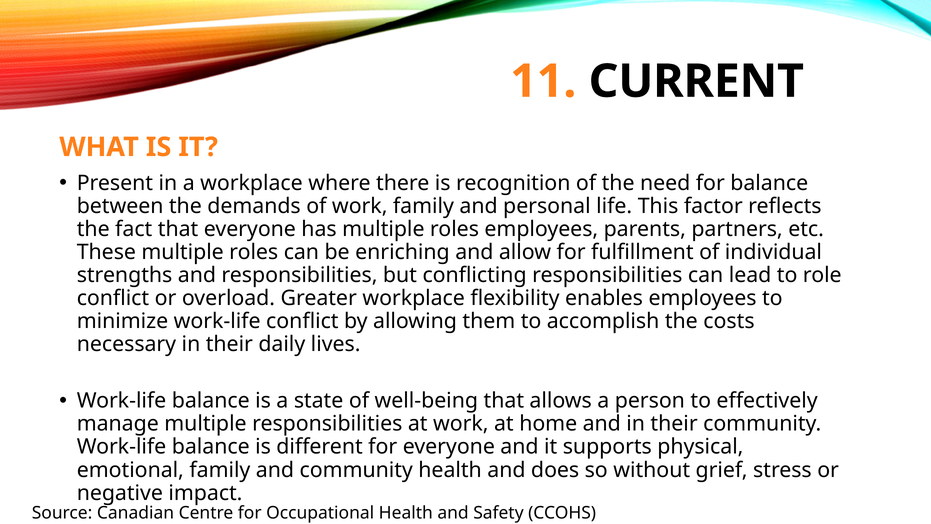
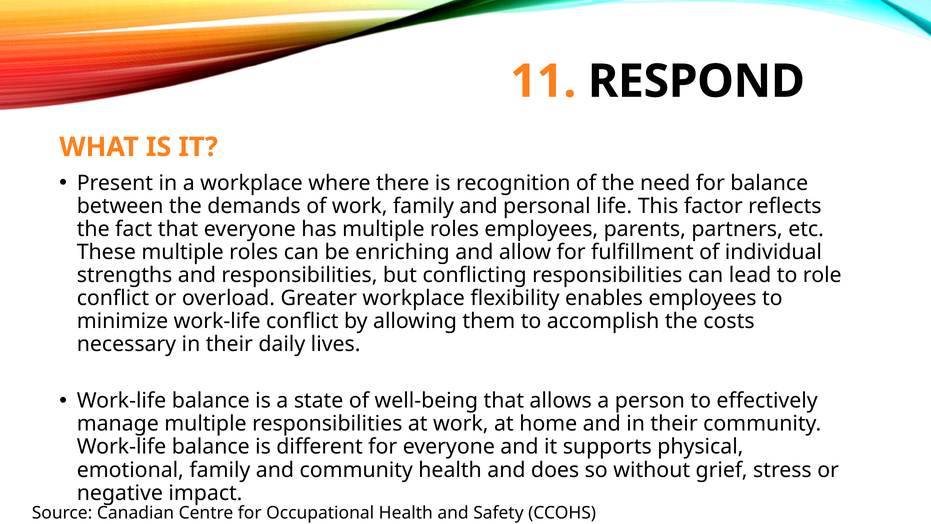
CURRENT: CURRENT -> RESPOND
